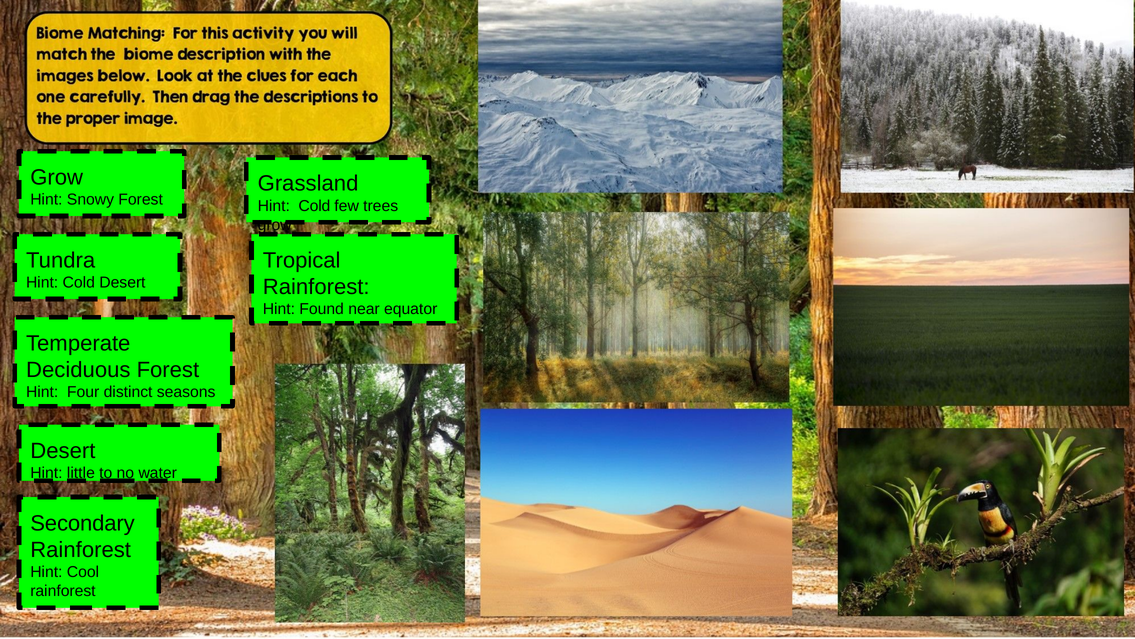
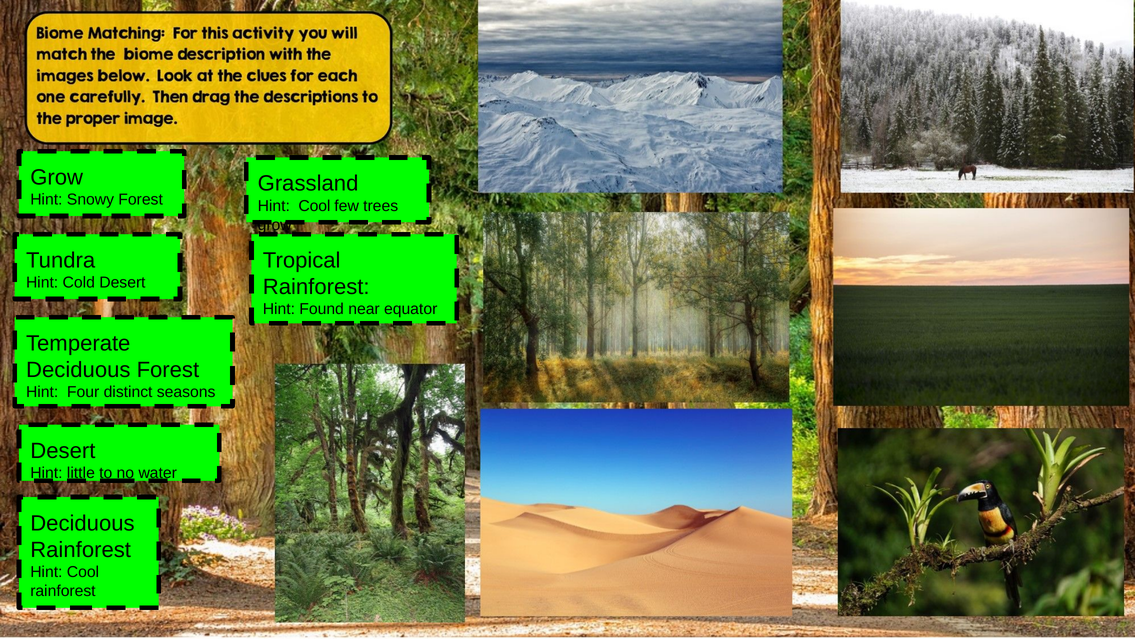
Cold at (314, 206): Cold -> Cool
Secondary at (83, 523): Secondary -> Deciduous
